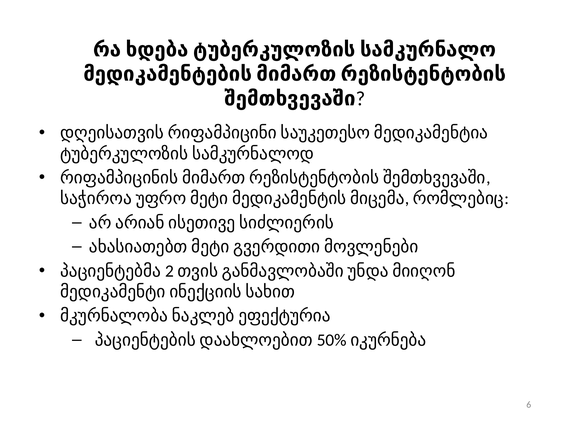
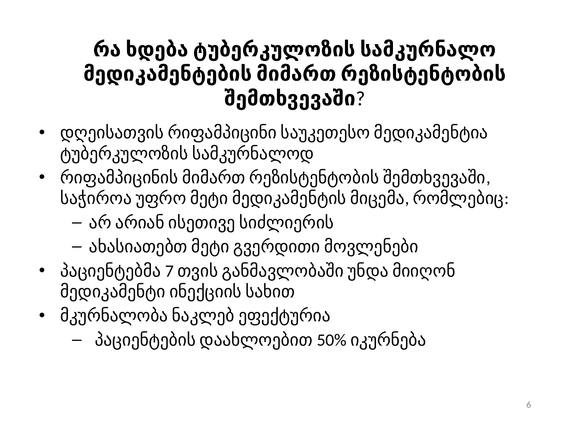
2: 2 -> 7
